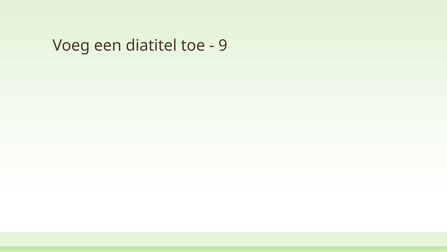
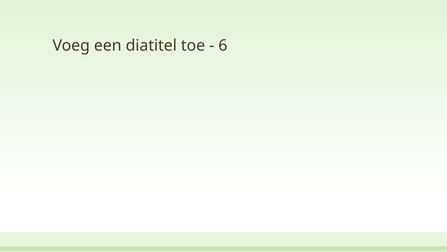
9: 9 -> 6
